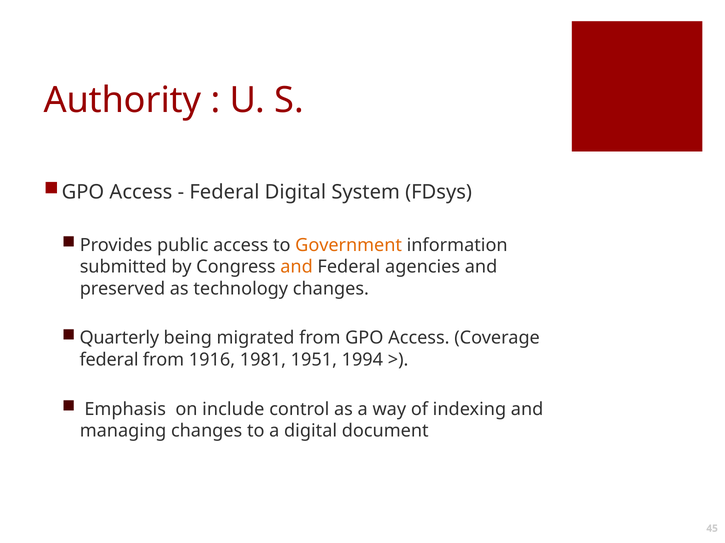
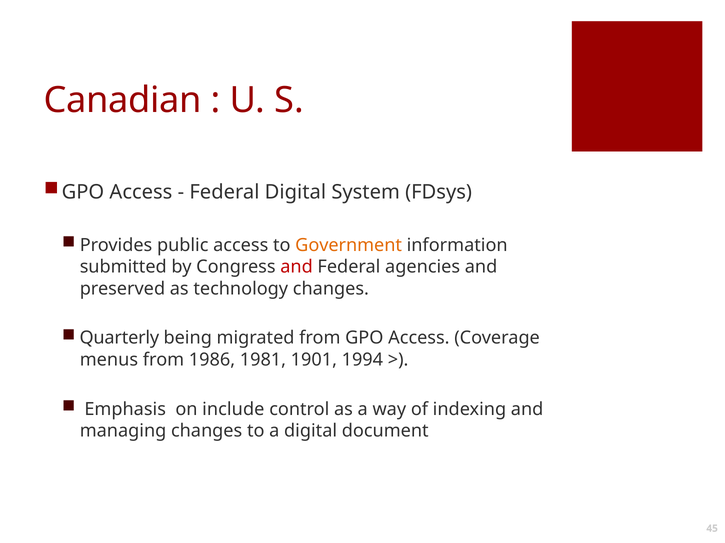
Authority: Authority -> Canadian
and at (297, 267) colour: orange -> red
federal at (109, 360): federal -> menus
1916: 1916 -> 1986
1951: 1951 -> 1901
